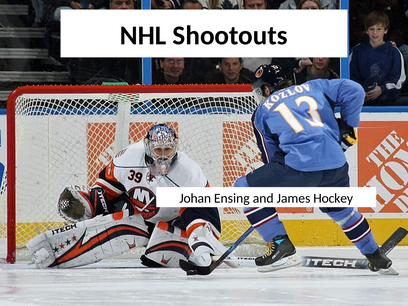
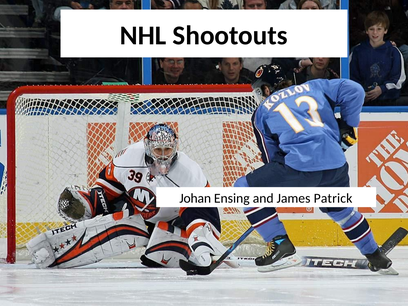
Hockey: Hockey -> Patrick
